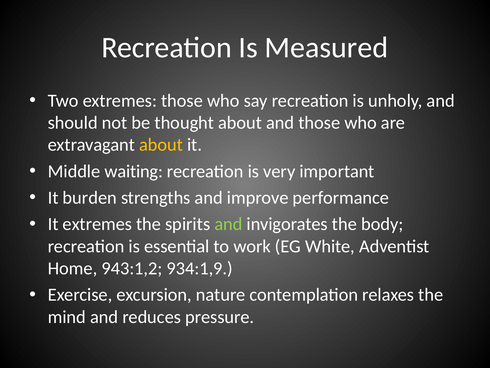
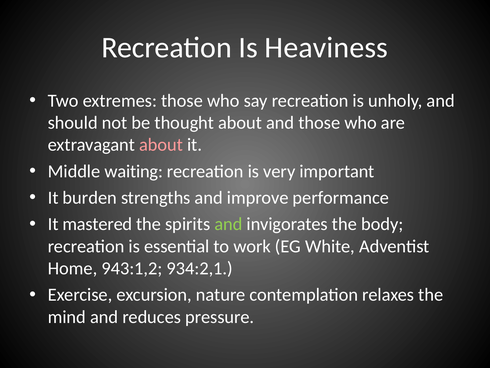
Measured: Measured -> Heaviness
about at (161, 145) colour: yellow -> pink
It extremes: extremes -> mastered
934:1,9: 934:1,9 -> 934:2,1
